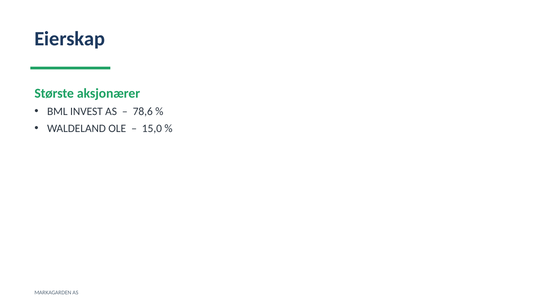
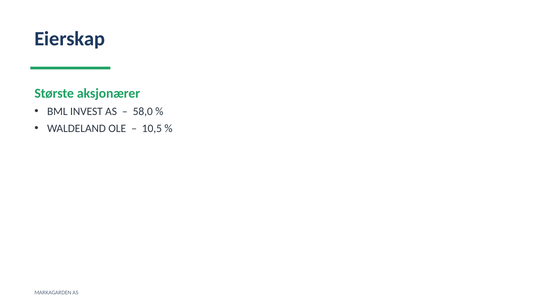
78,6: 78,6 -> 58,0
15,0: 15,0 -> 10,5
